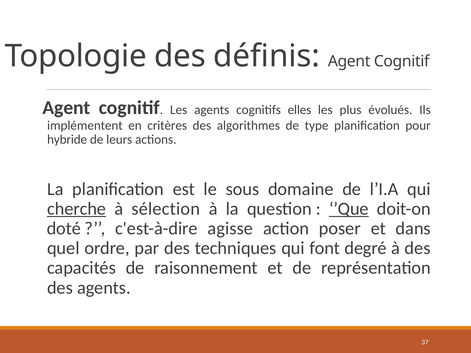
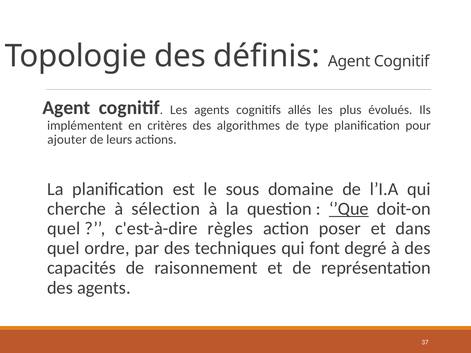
elles: elles -> allés
hybride: hybride -> ajouter
cherche underline: present -> none
doté at (64, 229): doté -> quel
agisse: agisse -> règles
